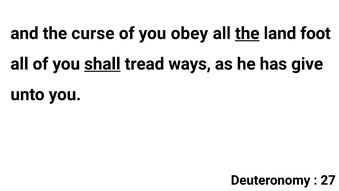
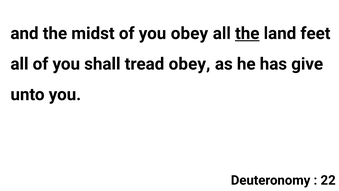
curse: curse -> midst
foot: foot -> feet
shall underline: present -> none
tread ways: ways -> obey
27: 27 -> 22
